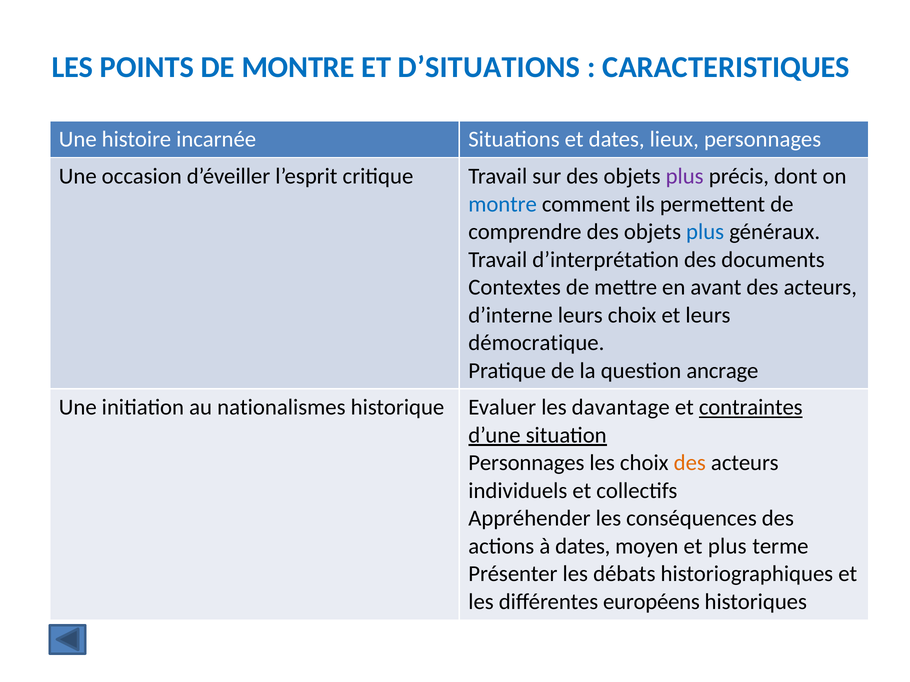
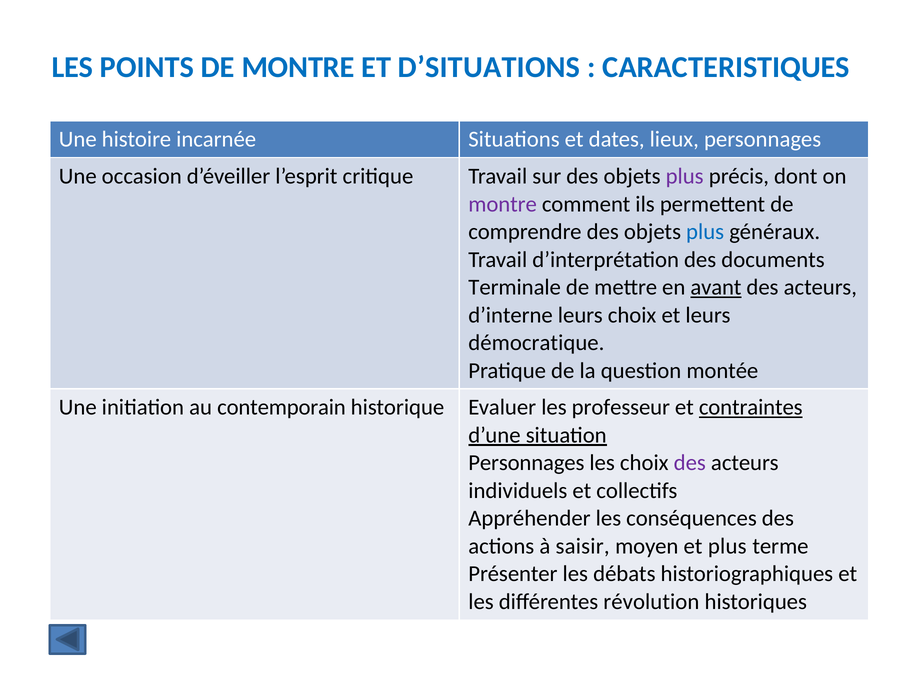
montre at (503, 204) colour: blue -> purple
Contextes: Contextes -> Terminale
avant underline: none -> present
ancrage: ancrage -> montée
nationalismes: nationalismes -> contemporain
davantage: davantage -> professeur
des at (690, 463) colour: orange -> purple
à dates: dates -> saisir
européens: européens -> révolution
